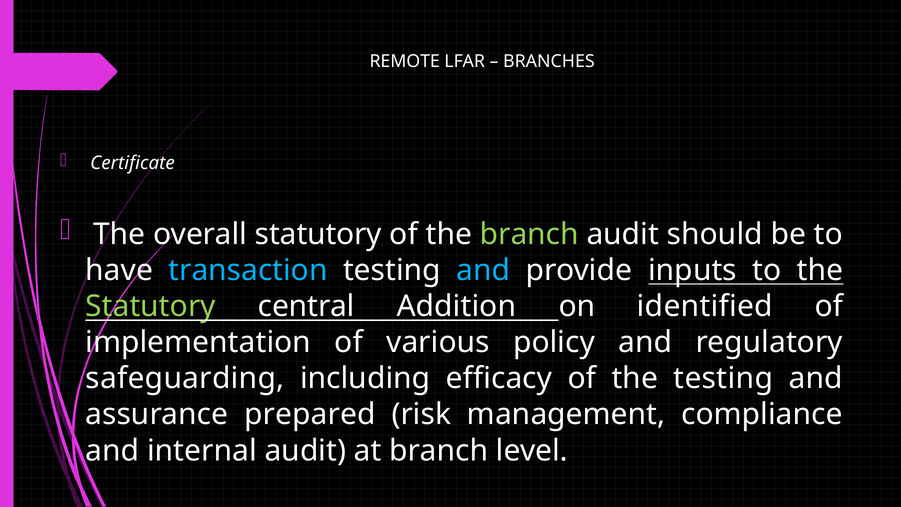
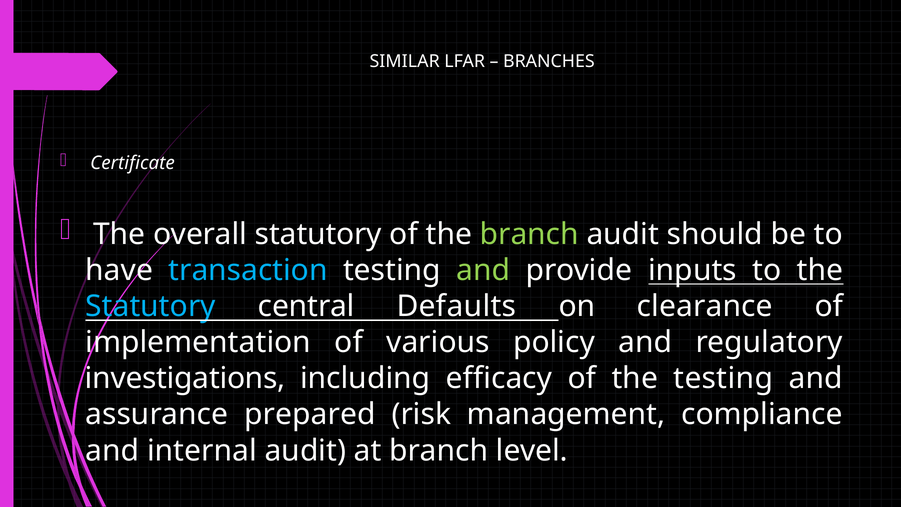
REMOTE: REMOTE -> SIMILAR
and at (483, 270) colour: light blue -> light green
Statutory at (151, 306) colour: light green -> light blue
Addition: Addition -> Defaults
identified: identified -> clearance
safeguarding: safeguarding -> investigations
